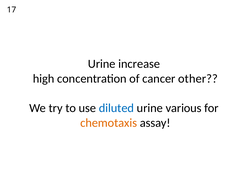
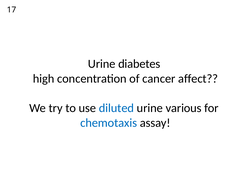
increase: increase -> diabetes
other: other -> affect
chemotaxis colour: orange -> blue
